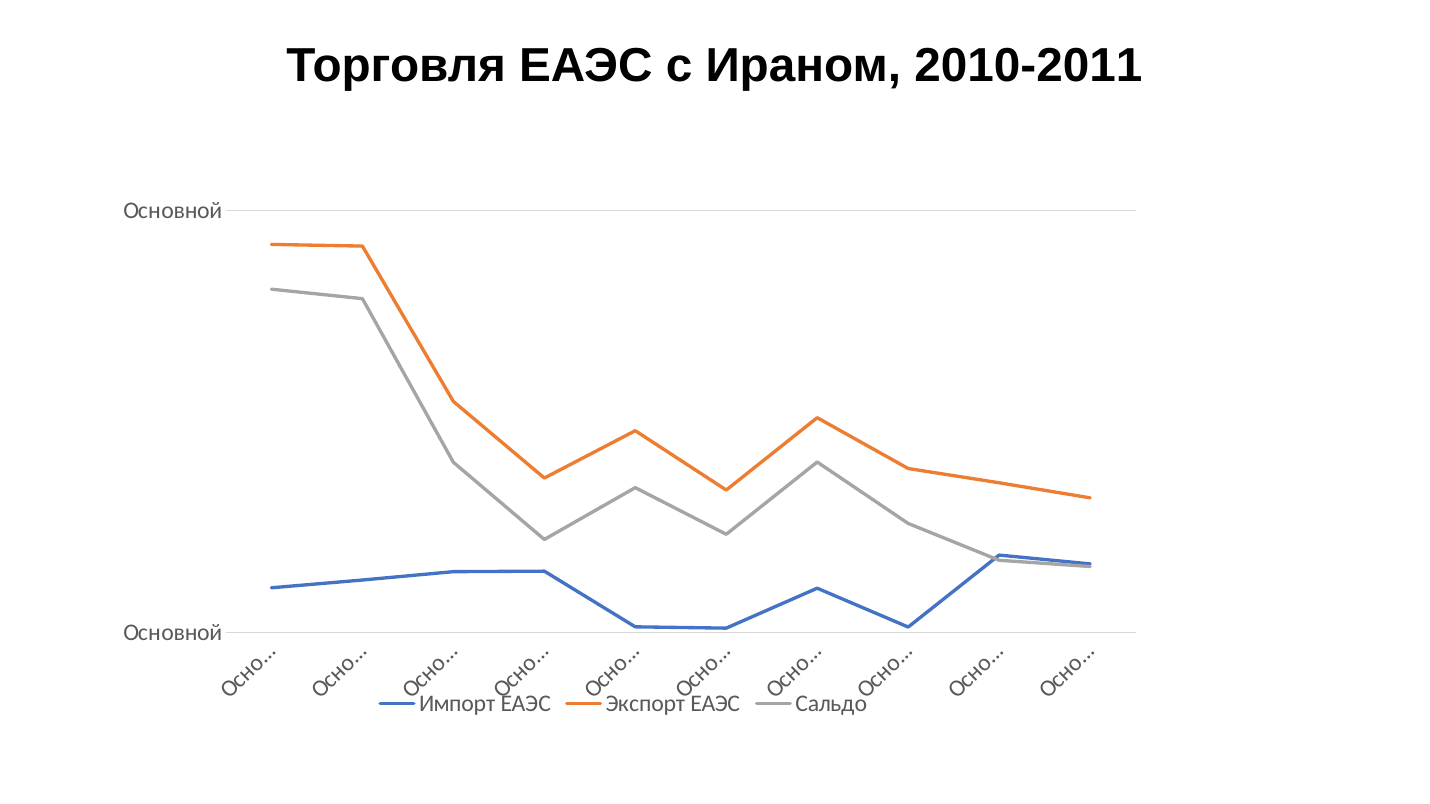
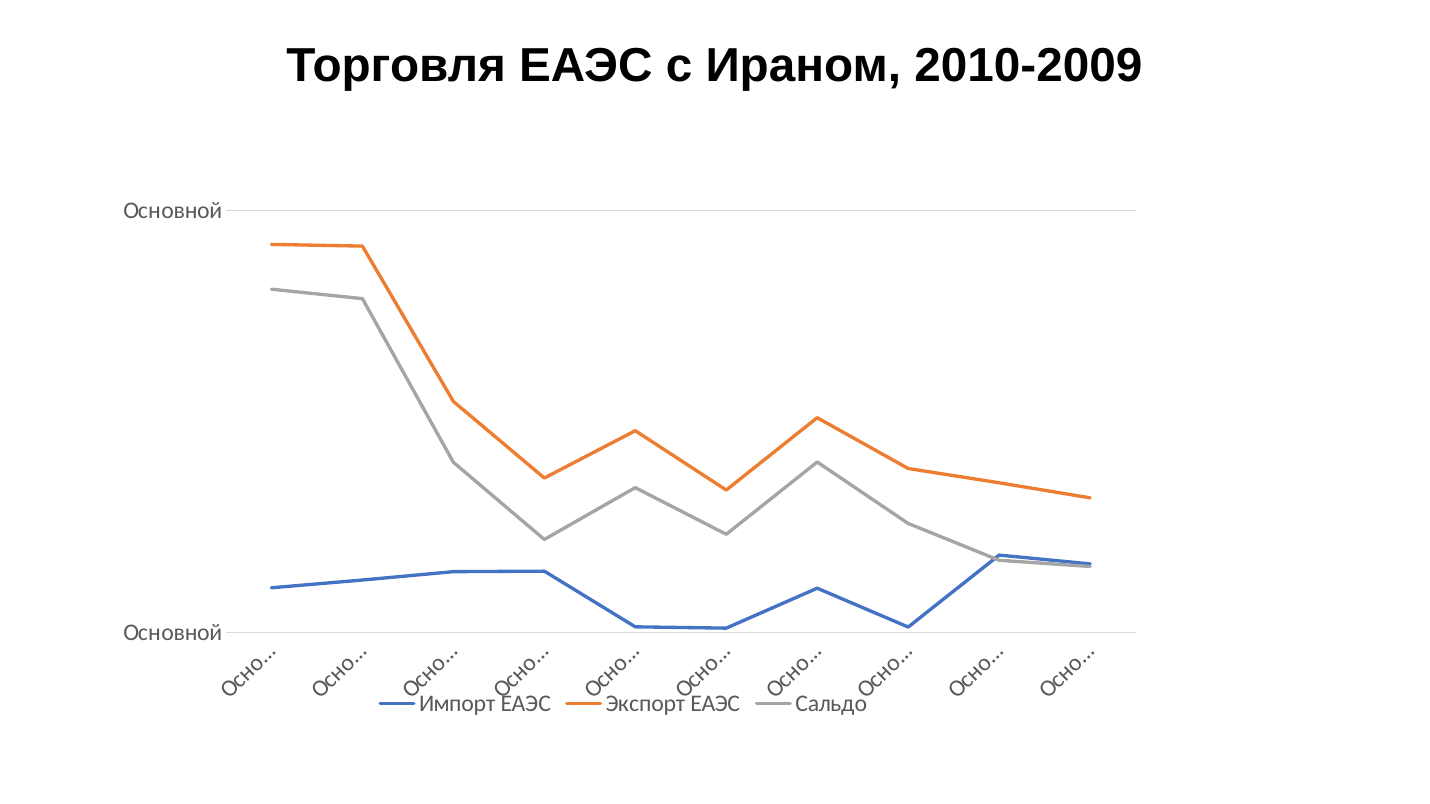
2010-2011: 2010-2011 -> 2010-2009
